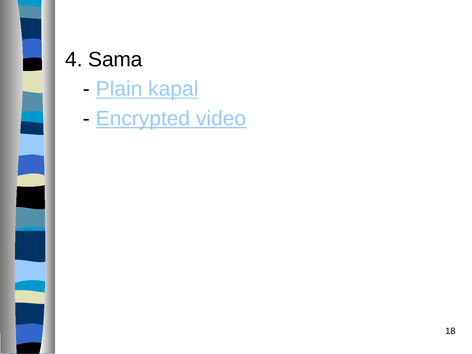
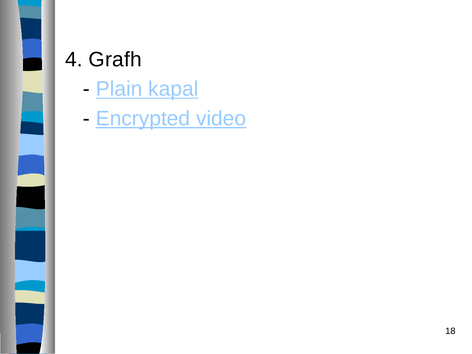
Sama: Sama -> Grafh
